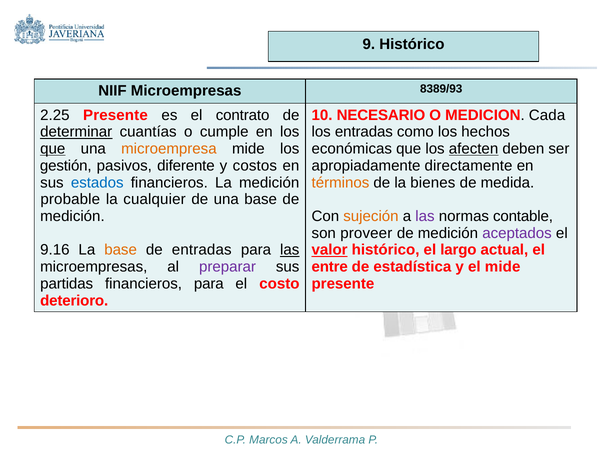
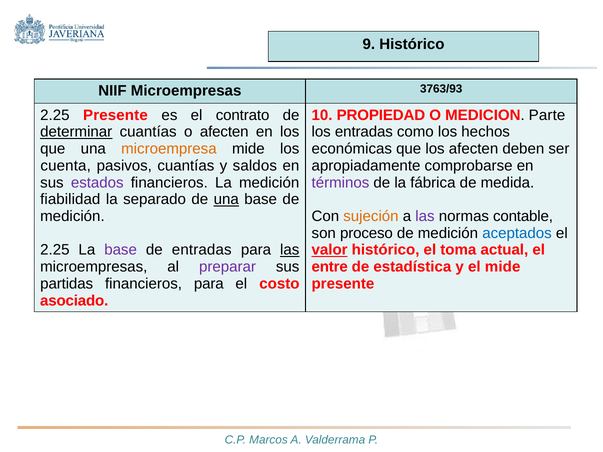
8389/93: 8389/93 -> 3763/93
NECESARIO: NECESARIO -> PROPIEDAD
Cada: Cada -> Parte
o cumple: cumple -> afecten
que at (53, 149) underline: present -> none
afecten at (474, 149) underline: present -> none
gestión: gestión -> cuenta
pasivos diferente: diferente -> cuantías
costos: costos -> saldos
directamente: directamente -> comprobarse
estados colour: blue -> purple
términos colour: orange -> purple
bienes: bienes -> fábrica
probable: probable -> fiabilidad
cualquier: cualquier -> separado
una at (226, 200) underline: none -> present
proveer: proveer -> proceso
aceptados colour: purple -> blue
9.16 at (55, 250): 9.16 -> 2.25
base at (121, 250) colour: orange -> purple
largo: largo -> toma
deterioro: deterioro -> asociado
